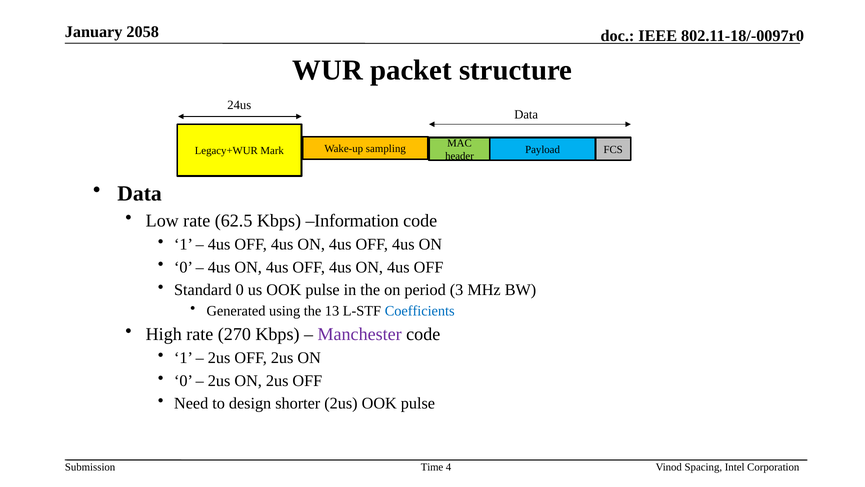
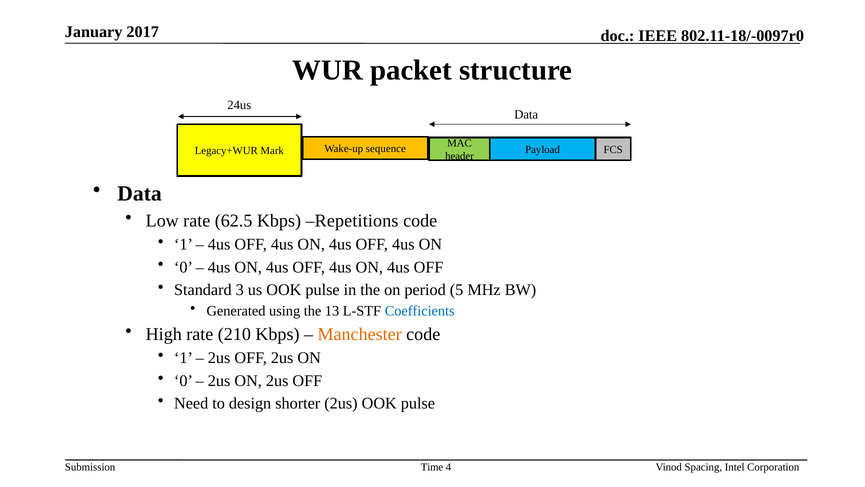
2058: 2058 -> 2017
sampling: sampling -> sequence
Information: Information -> Repetitions
Standard 0: 0 -> 3
3: 3 -> 5
270: 270 -> 210
Manchester colour: purple -> orange
